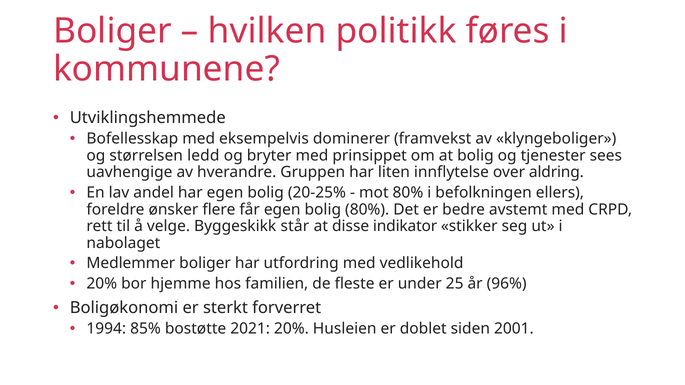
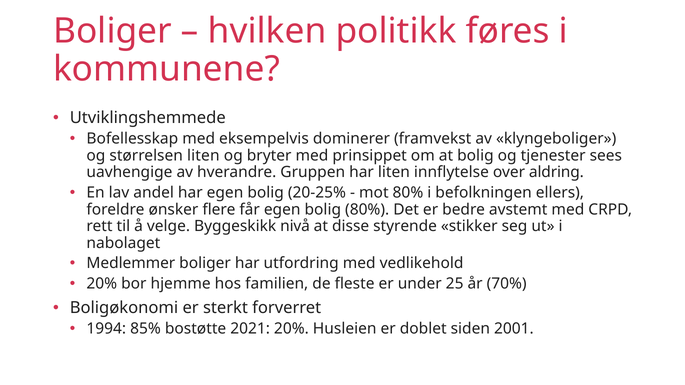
størrelsen ledd: ledd -> liten
står: står -> nivå
indikator: indikator -> styrende
96%: 96% -> 70%
